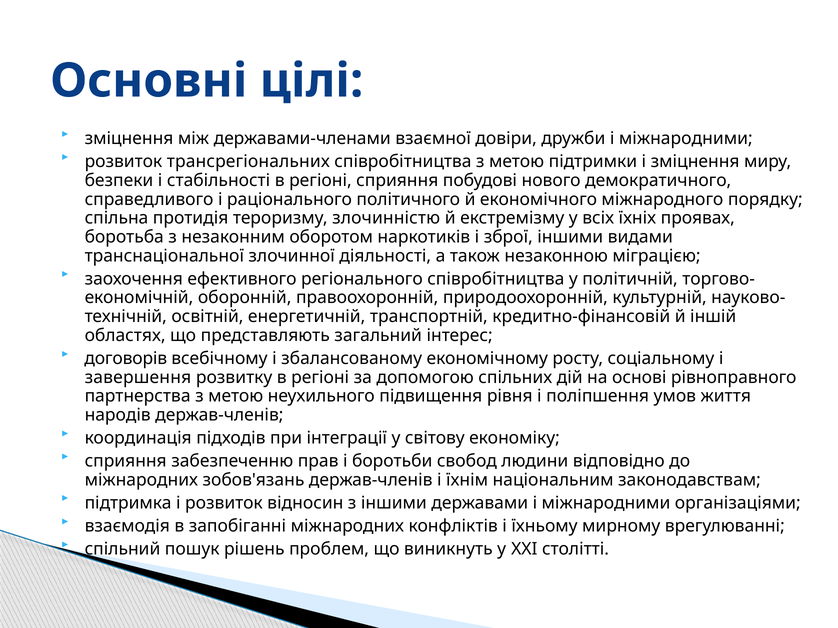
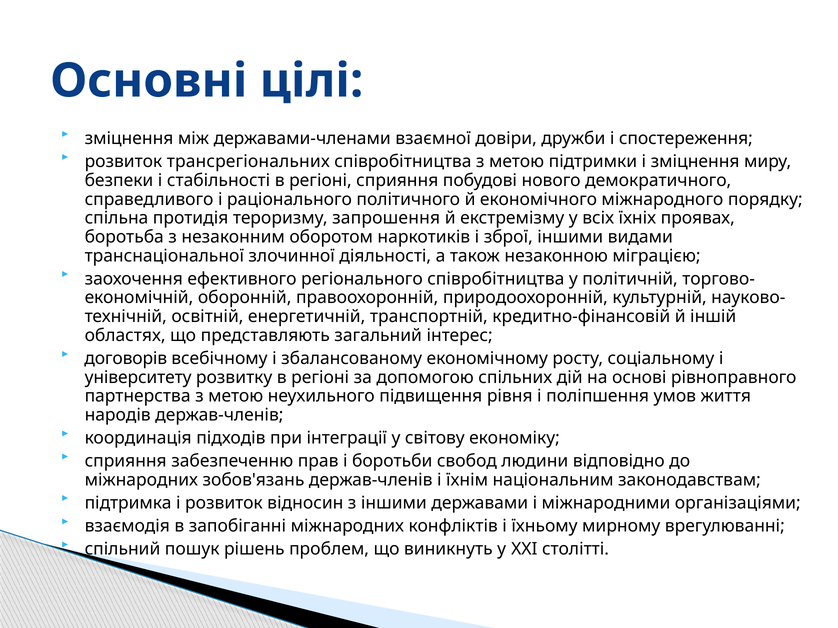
дружби і міжнародними: міжнародними -> спостереження
злочинністю: злочинністю -> запрошення
завершення: завершення -> університету
